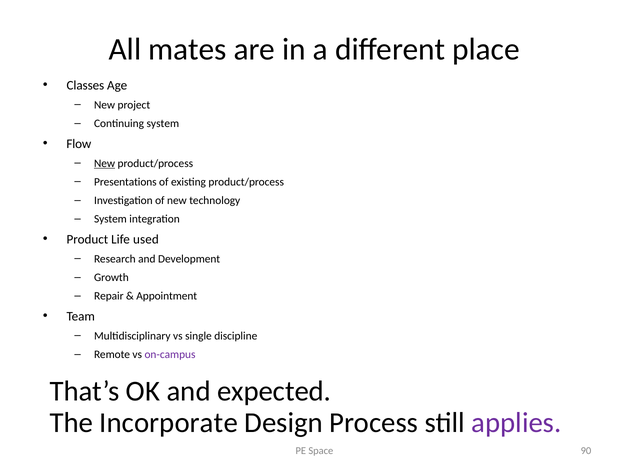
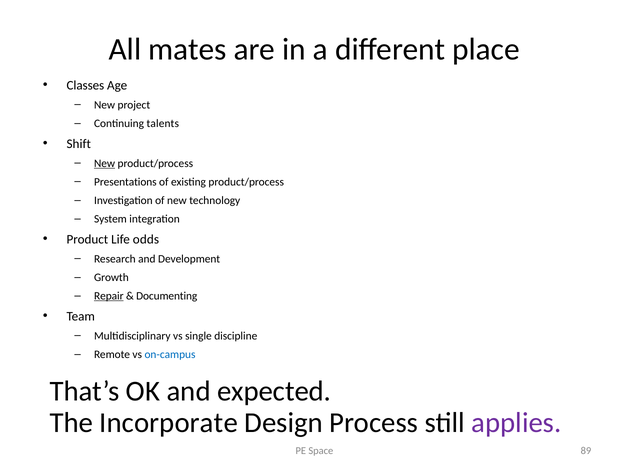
Continuing system: system -> talents
Flow: Flow -> Shift
used: used -> odds
Repair underline: none -> present
Appointment: Appointment -> Documenting
on-campus colour: purple -> blue
90: 90 -> 89
